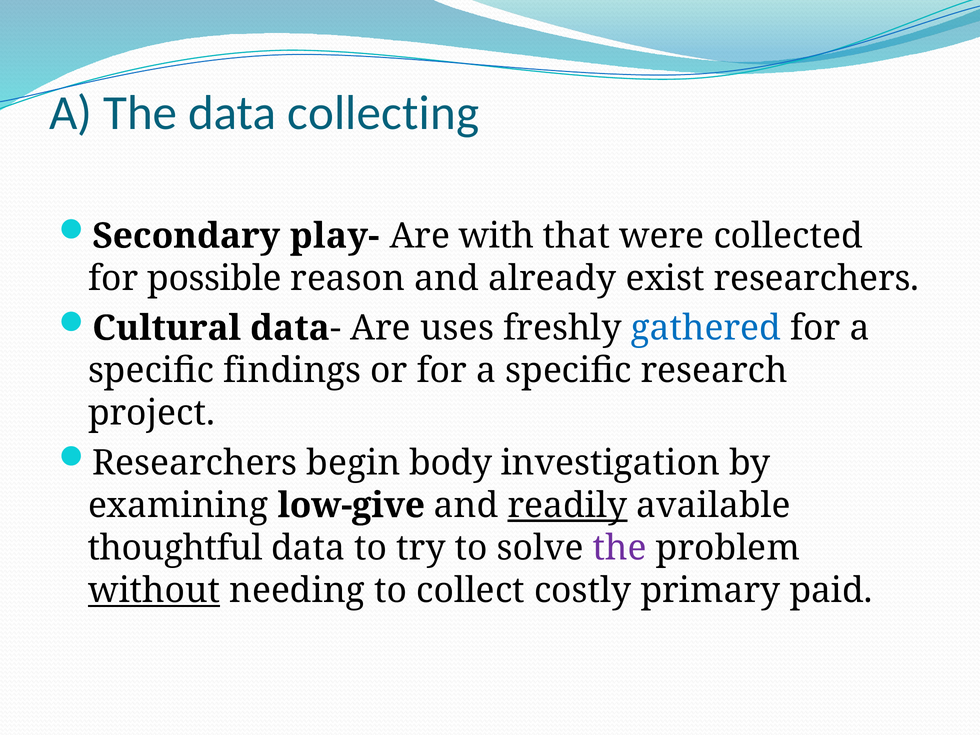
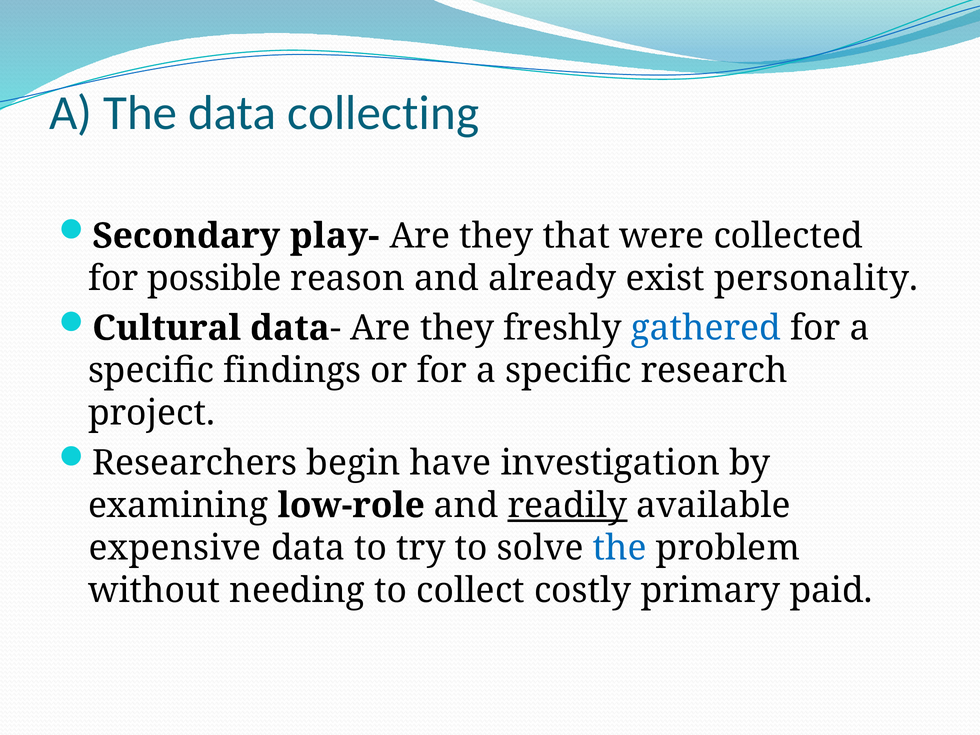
with at (497, 236): with -> they
exist researchers: researchers -> personality
data- Are uses: uses -> they
body: body -> have
low-give: low-give -> low-role
thoughtful: thoughtful -> expensive
the at (620, 548) colour: purple -> blue
without underline: present -> none
